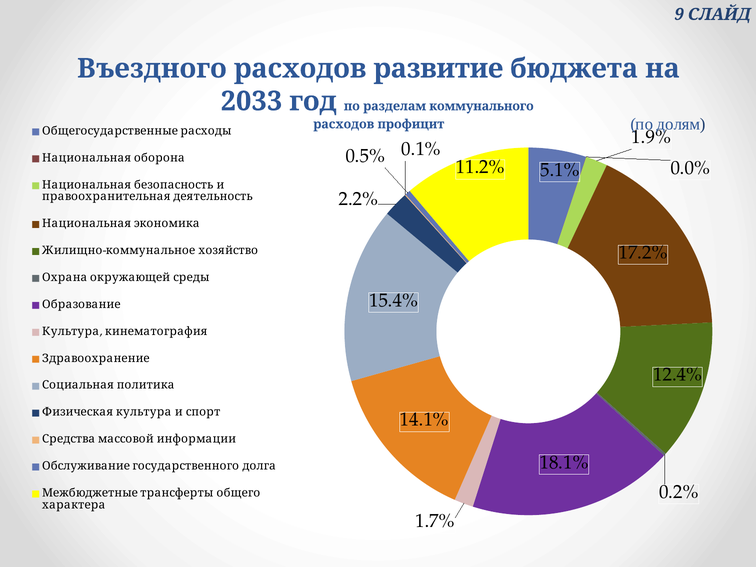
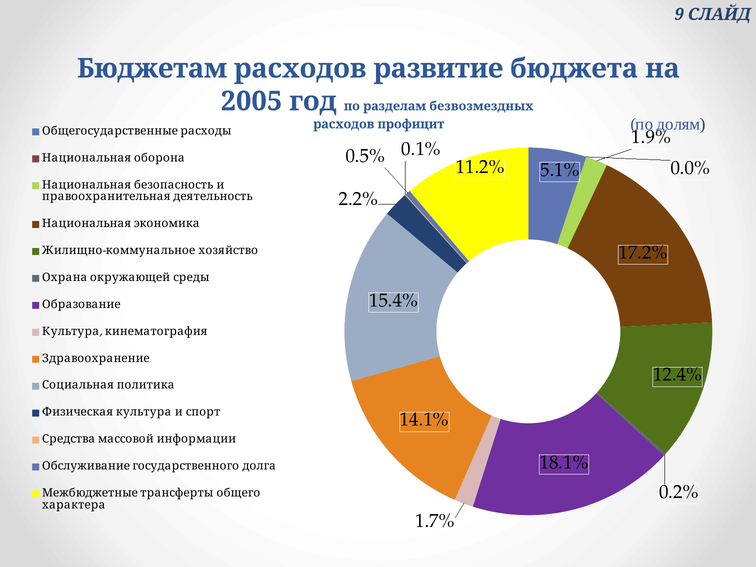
Въездного: Въездного -> Бюджетам
2033: 2033 -> 2005
коммунального: коммунального -> безвозмездных
